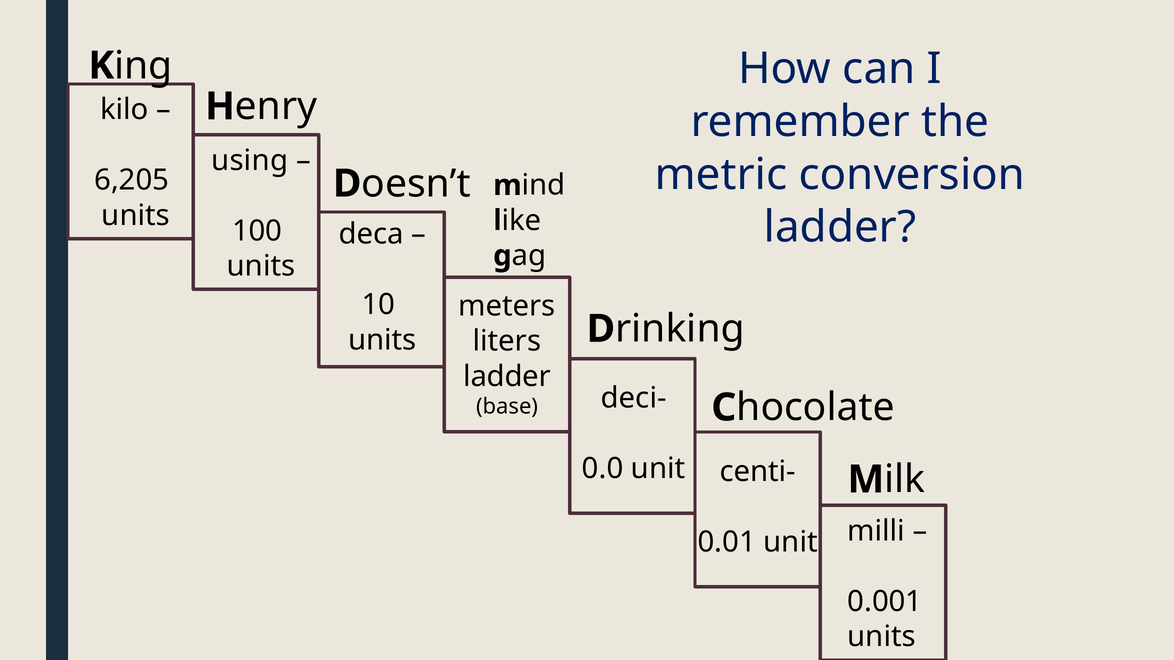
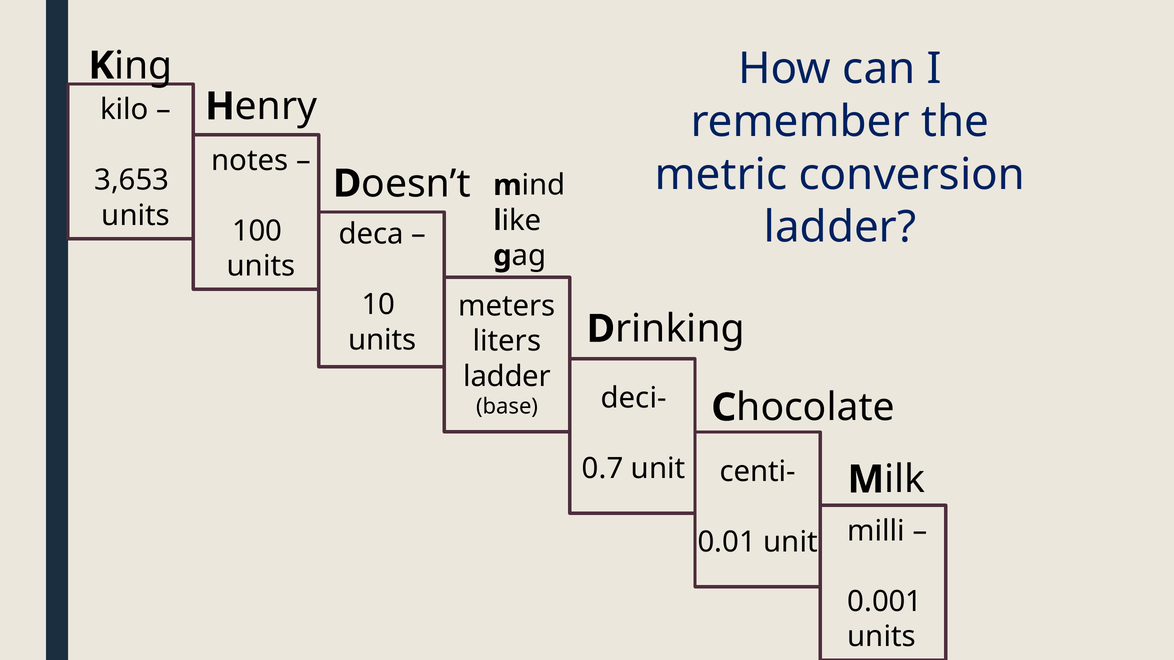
using: using -> notes
6,205: 6,205 -> 3,653
0.0: 0.0 -> 0.7
